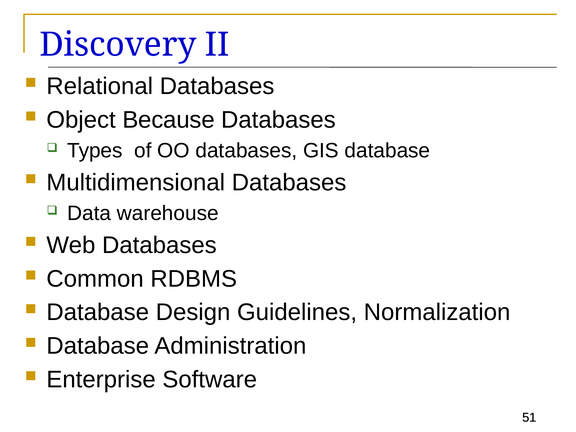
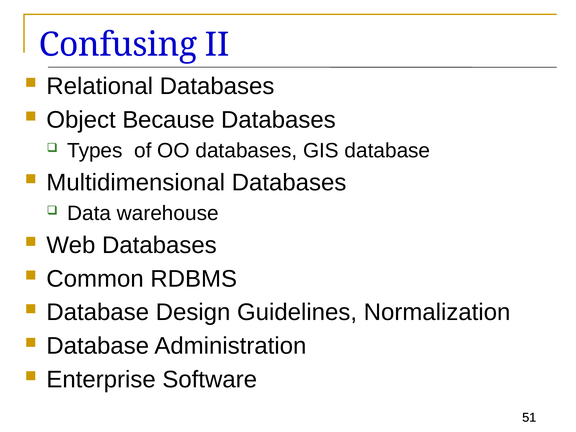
Discovery: Discovery -> Confusing
